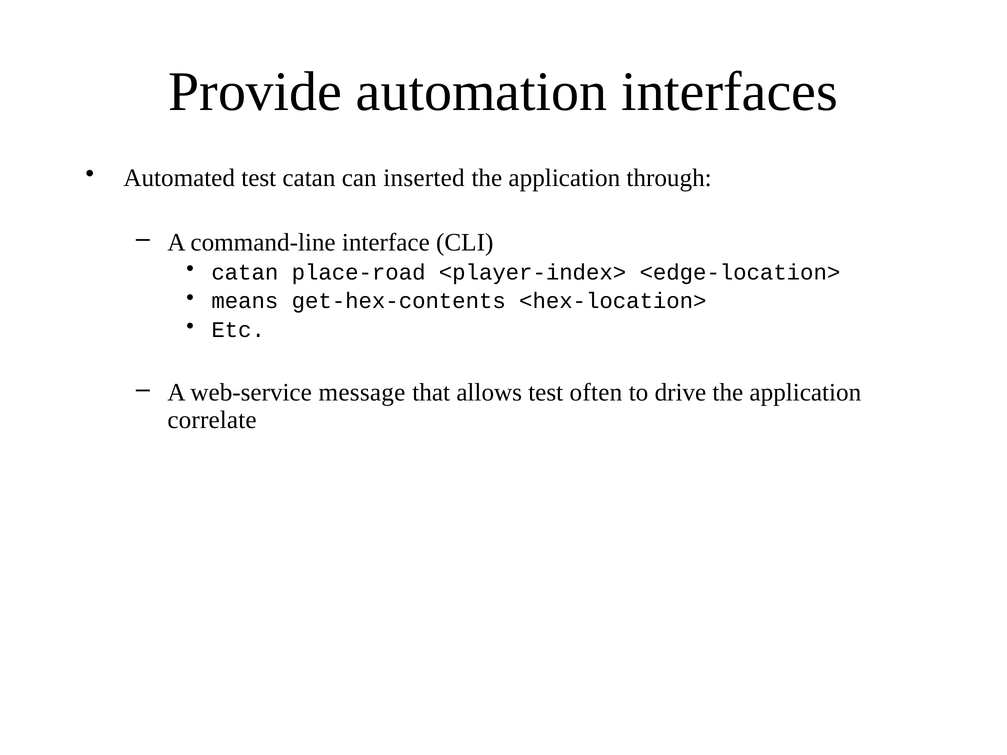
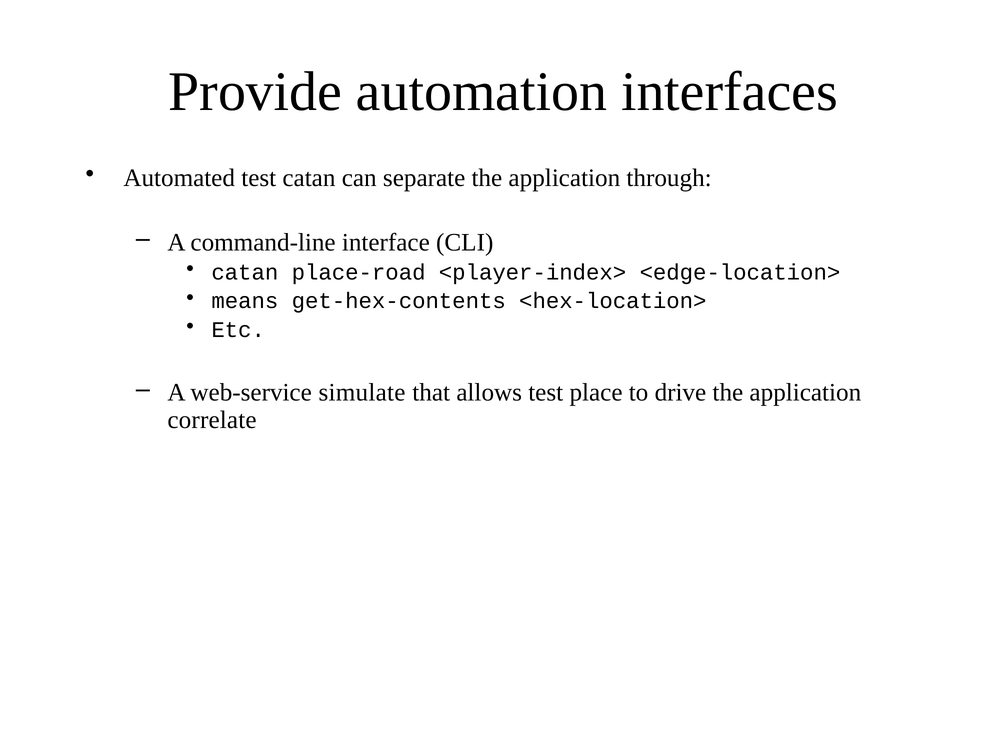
inserted: inserted -> separate
message: message -> simulate
often: often -> place
